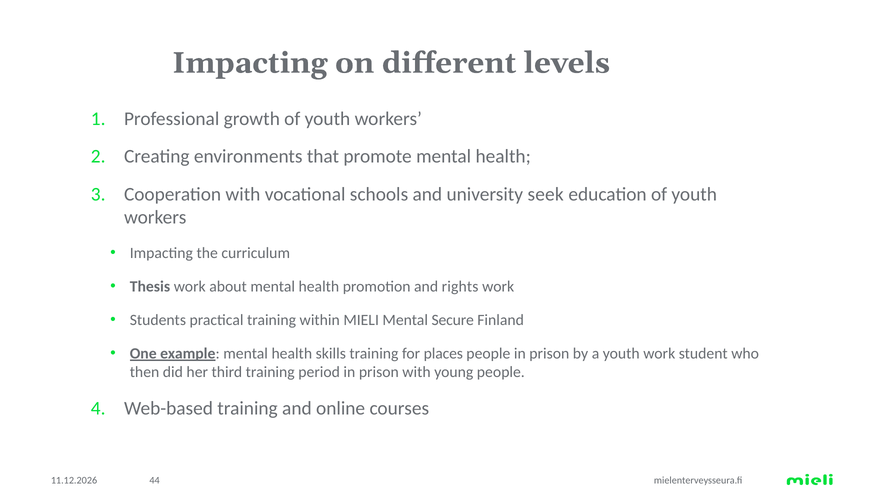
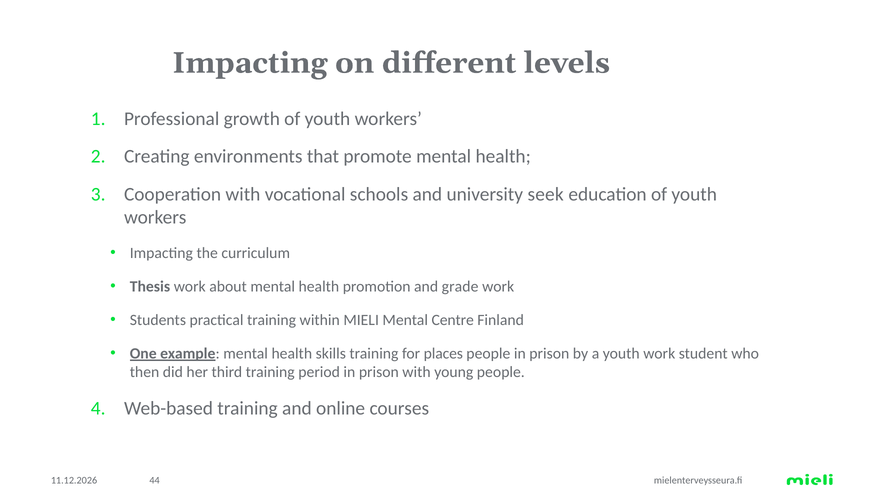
rights: rights -> grade
Secure: Secure -> Centre
